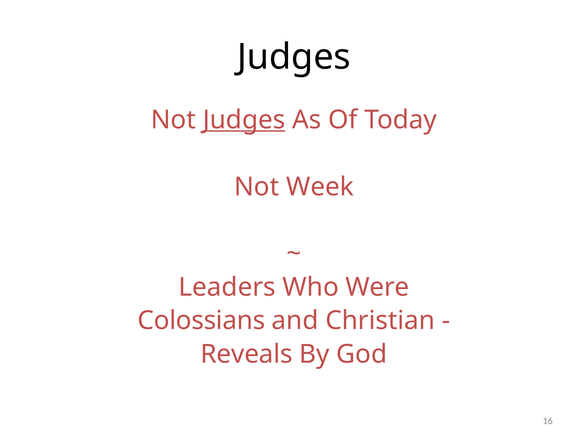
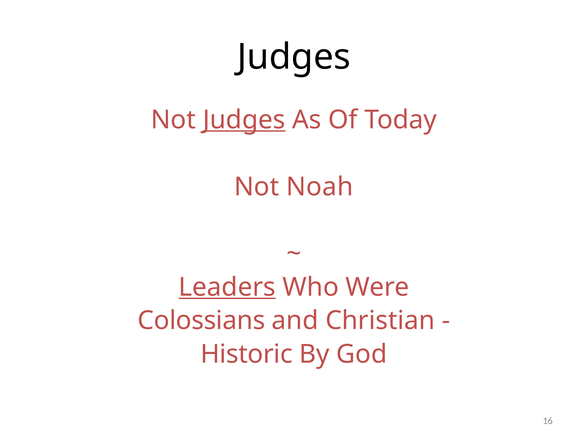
Week: Week -> Noah
Leaders underline: none -> present
Reveals: Reveals -> Historic
